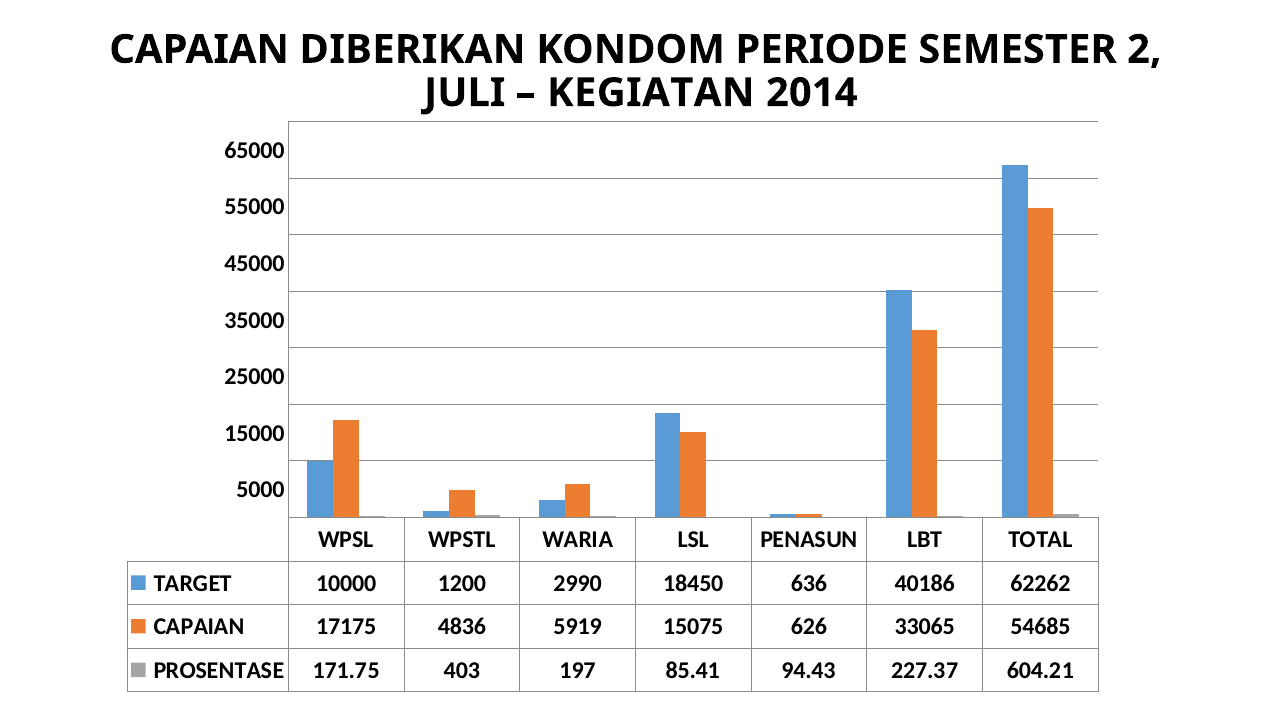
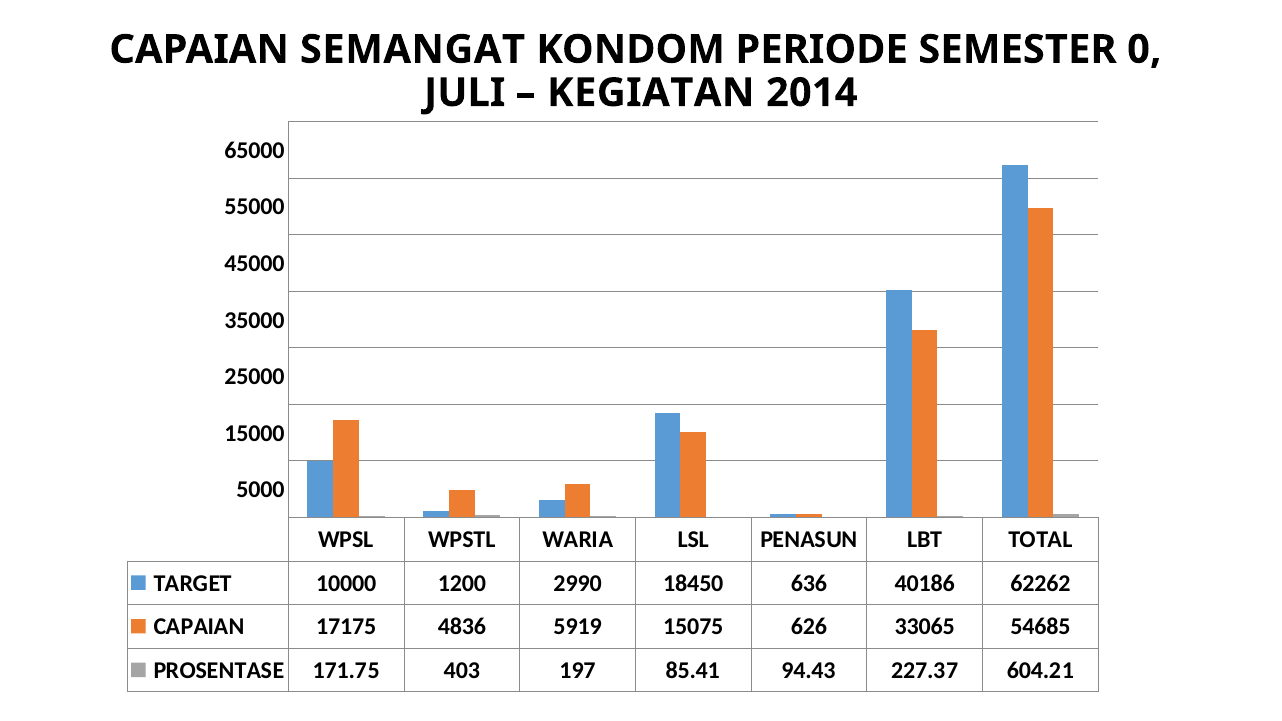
DIBERIKAN: DIBERIKAN -> SEMANGAT
2: 2 -> 0
